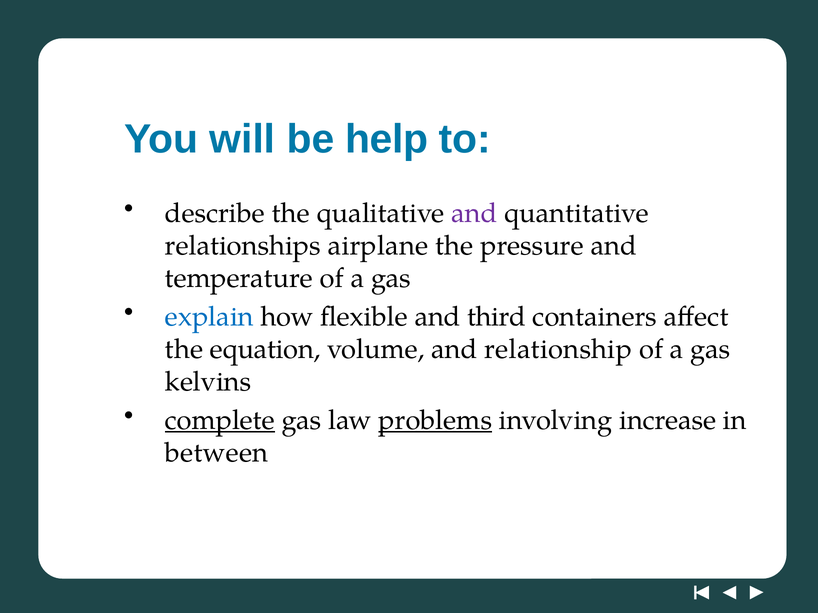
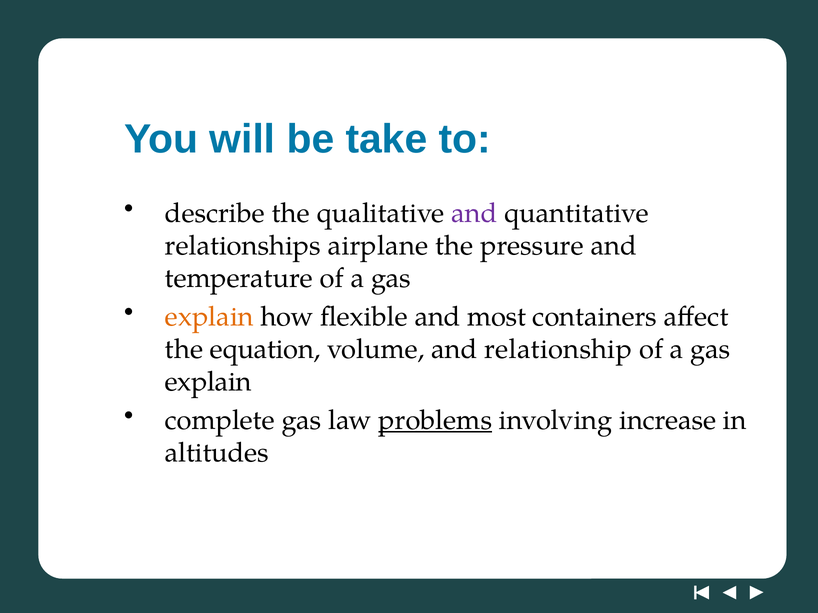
help: help -> take
explain at (209, 317) colour: blue -> orange
third: third -> most
kelvins at (208, 382): kelvins -> explain
complete underline: present -> none
between: between -> altitudes
